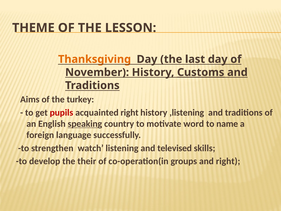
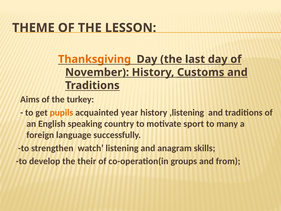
pupils colour: red -> orange
acquainted right: right -> year
speaking underline: present -> none
word: word -> sport
name: name -> many
televised: televised -> anagram
and right: right -> from
